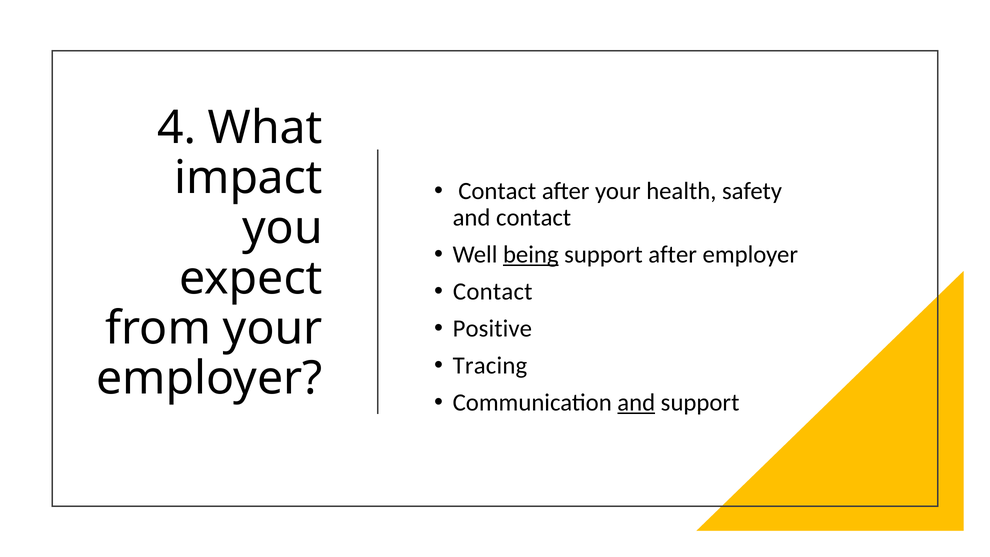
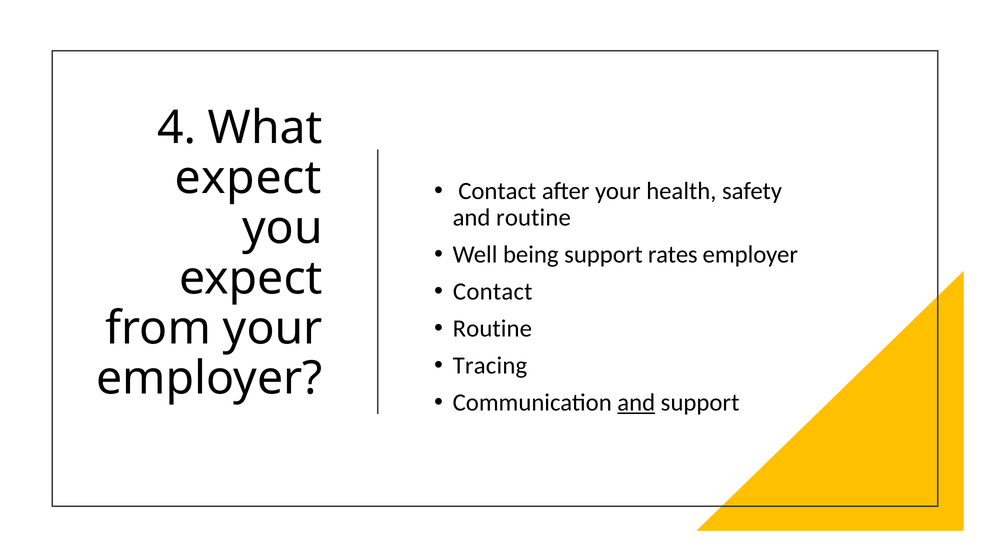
impact at (249, 178): impact -> expect
and contact: contact -> routine
being underline: present -> none
support after: after -> rates
Positive at (492, 329): Positive -> Routine
